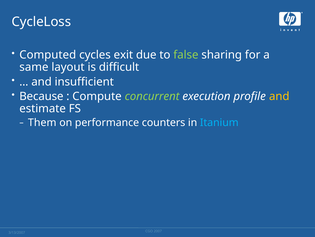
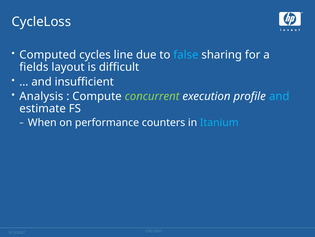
exit: exit -> line
false colour: light green -> light blue
same: same -> fields
Because: Because -> Analysis
and at (279, 96) colour: yellow -> light blue
Them: Them -> When
